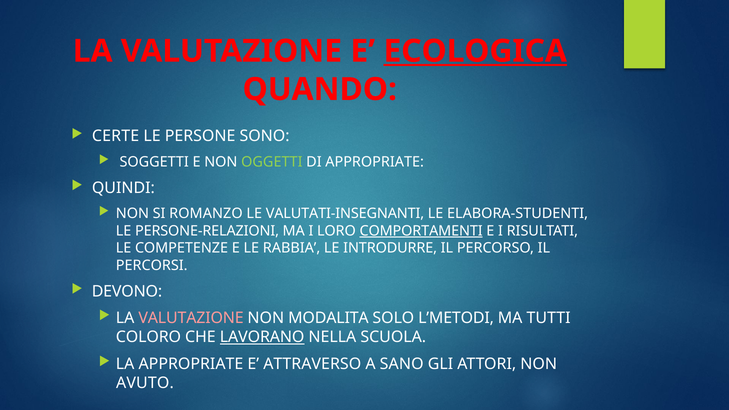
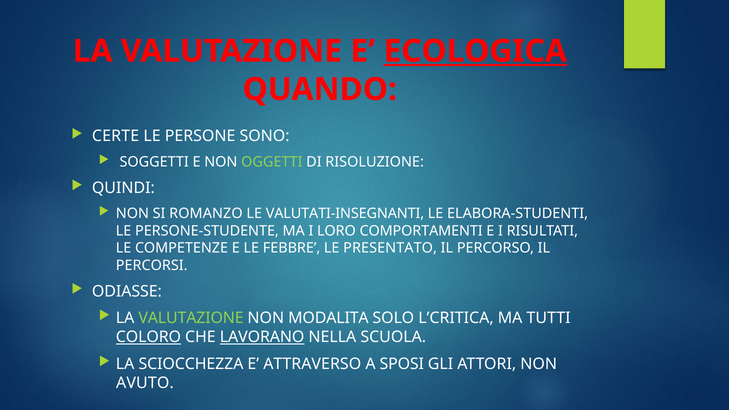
DI APPROPRIATE: APPROPRIATE -> RISOLUZIONE
PERSONE-RELAZIONI: PERSONE-RELAZIONI -> PERSONE-STUDENTE
COMPORTAMENTI underline: present -> none
RABBIA: RABBIA -> FEBBRE
INTRODURRE: INTRODURRE -> PRESENTATO
DEVONO: DEVONO -> ODIASSE
VALUTAZIONE at (191, 318) colour: pink -> light green
L’METODI: L’METODI -> L’CRITICA
COLORO underline: none -> present
LA APPROPRIATE: APPROPRIATE -> SCIOCCHEZZA
SANO: SANO -> SPOSI
